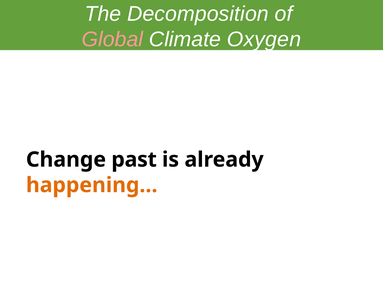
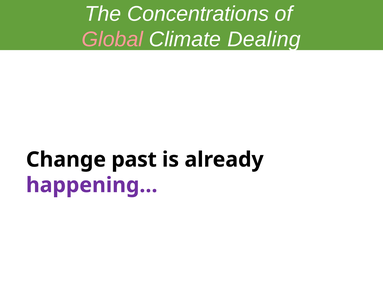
Decomposition: Decomposition -> Concentrations
Oxygen: Oxygen -> Dealing
happening… colour: orange -> purple
